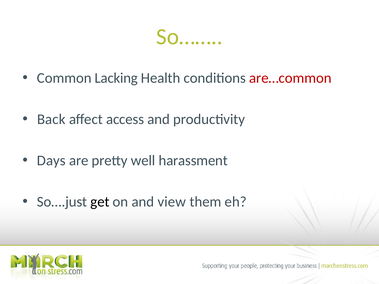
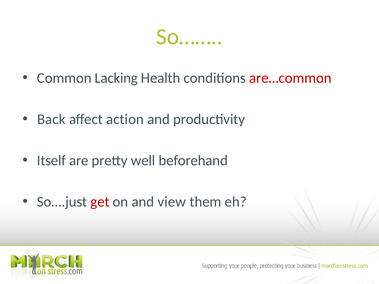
access: access -> action
Days: Days -> Itself
harassment: harassment -> beforehand
get colour: black -> red
